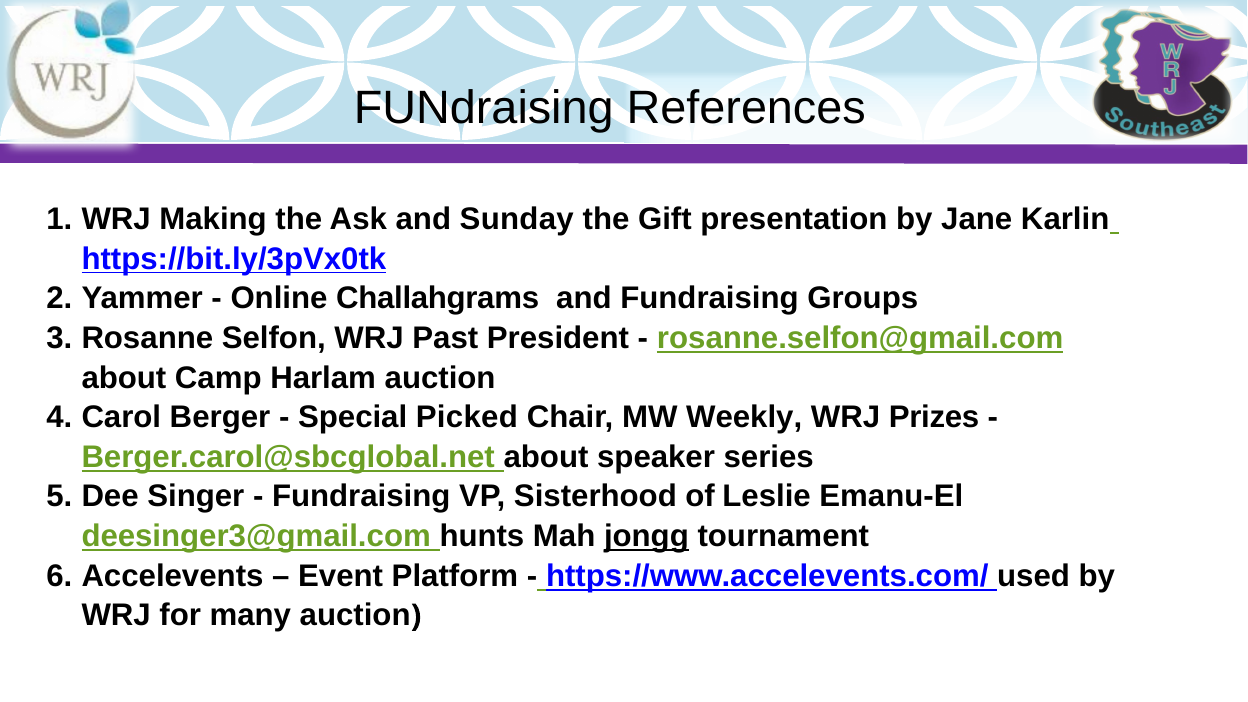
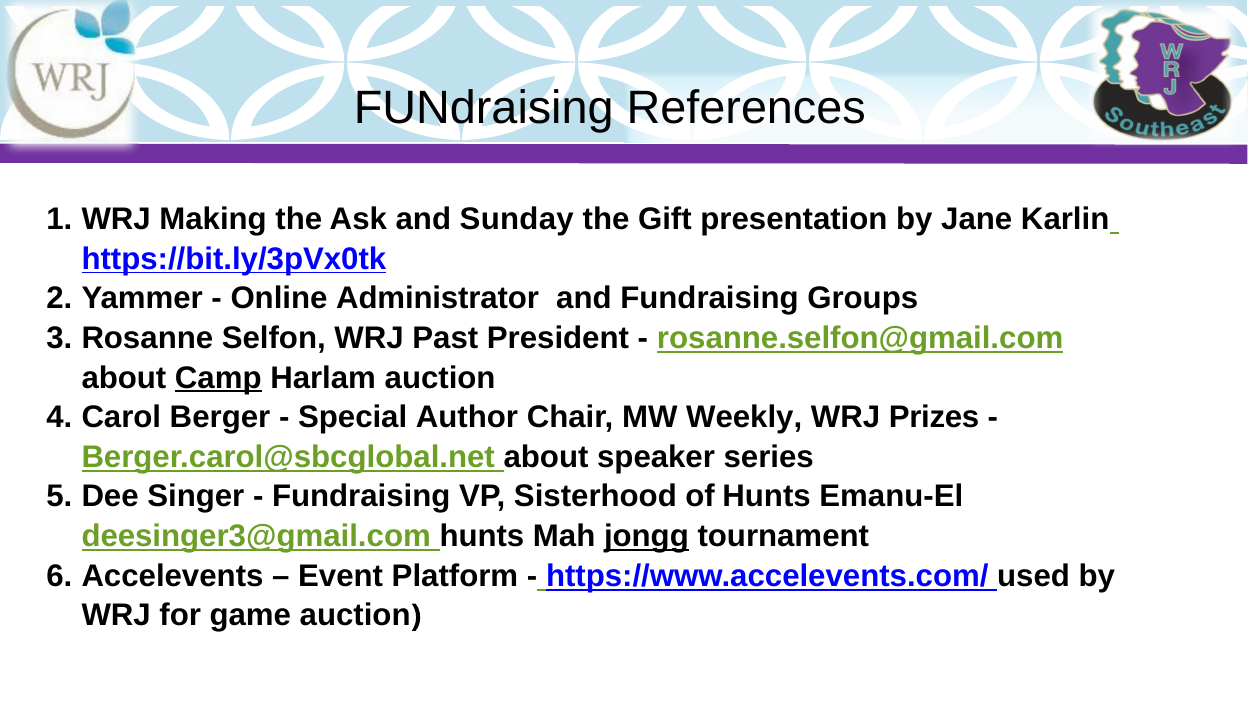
Challahgrams: Challahgrams -> Administrator
Camp underline: none -> present
Picked: Picked -> Author
of Leslie: Leslie -> Hunts
many: many -> game
